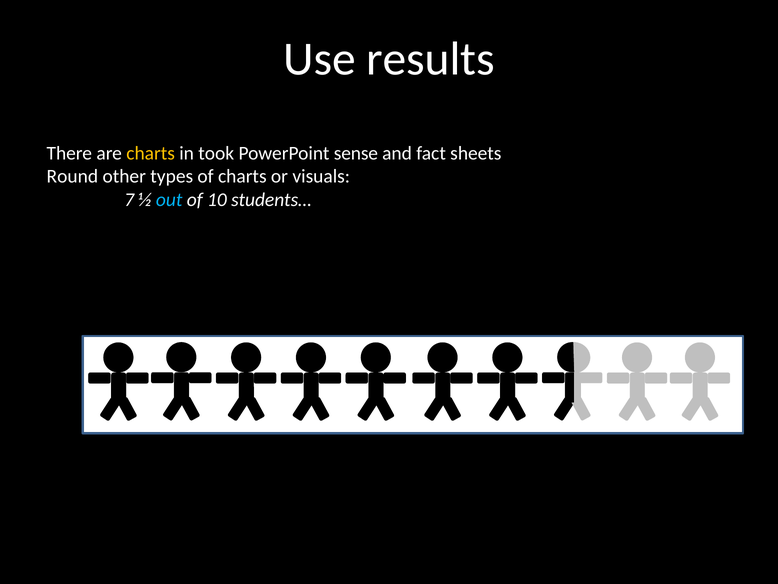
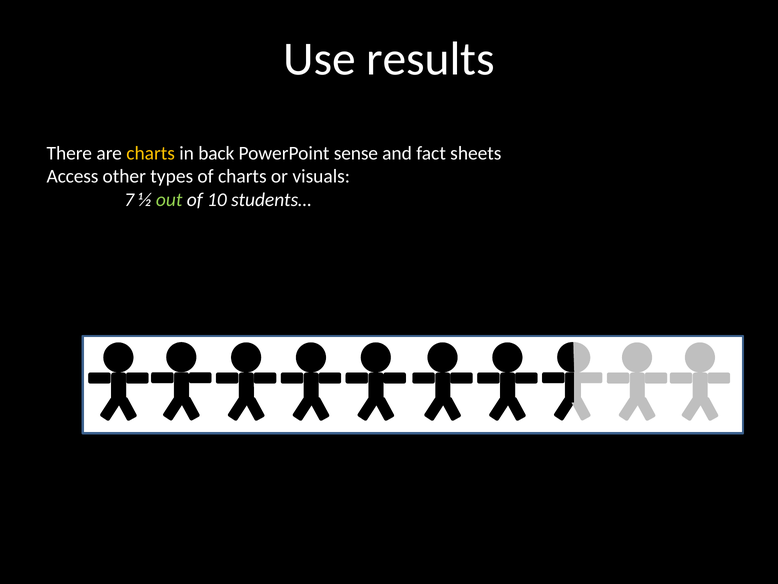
took: took -> back
Round: Round -> Access
out colour: light blue -> light green
